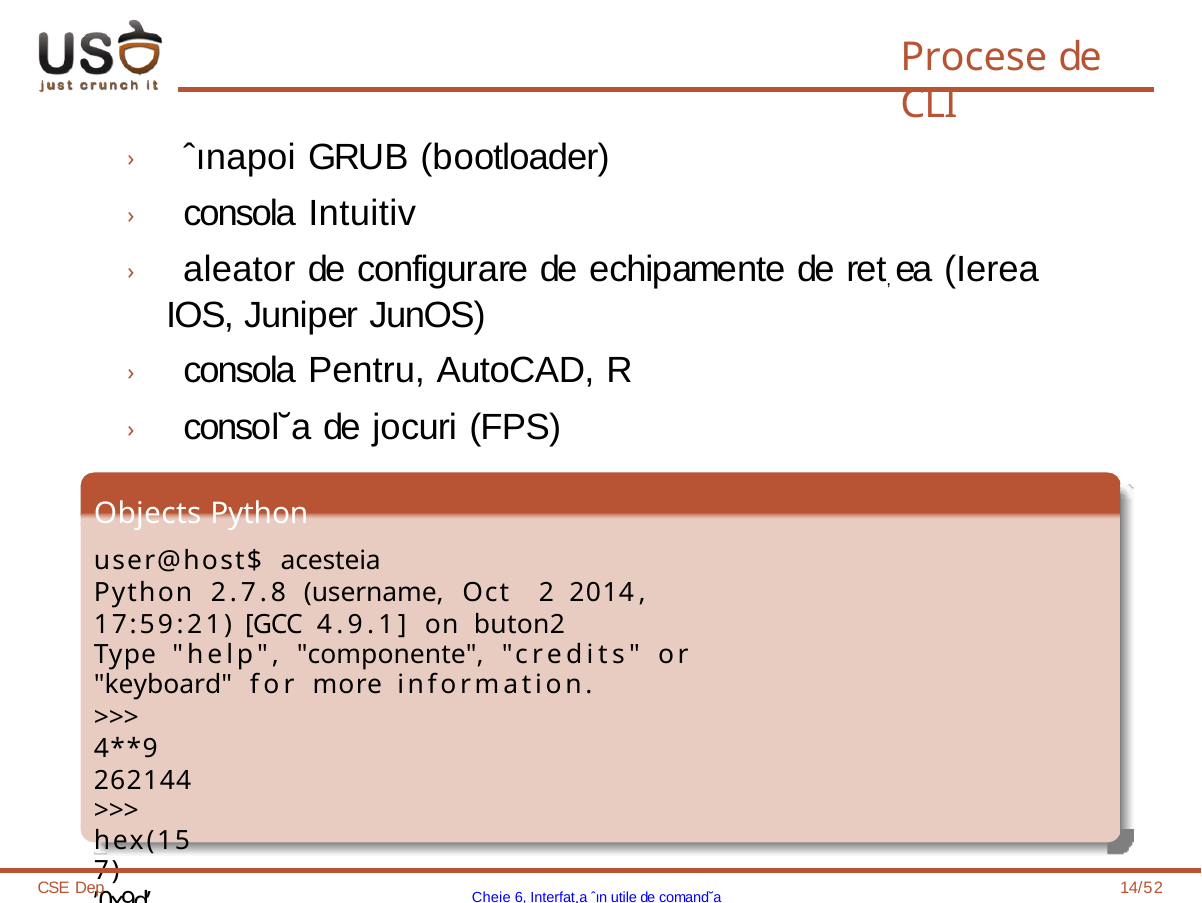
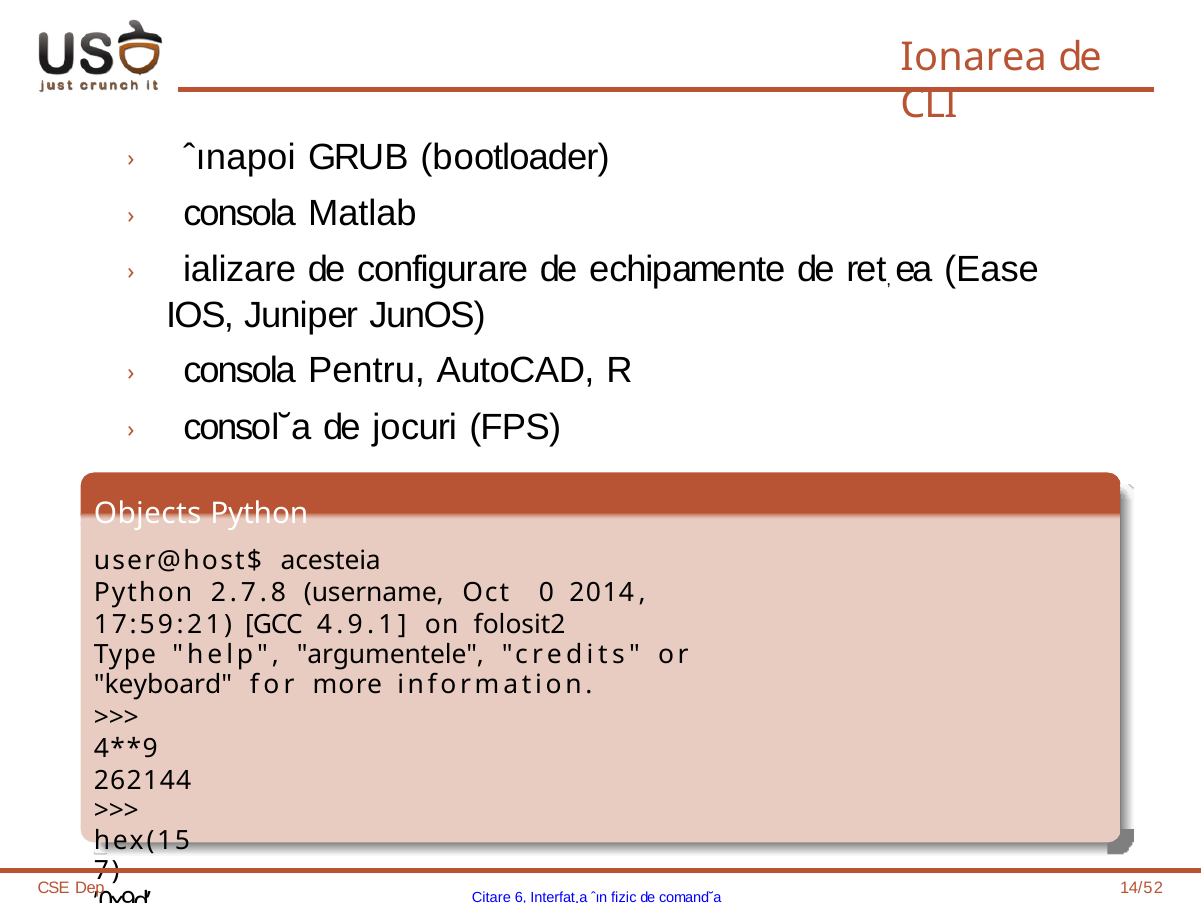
Procese: Procese -> Ionarea
Intuitiv: Intuitiv -> Matlab
aleator: aleator -> ializare
Ierea: Ierea -> Ease
2: 2 -> 0
buton2: buton2 -> folosit2
componente: componente -> argumentele
Cheie: Cheie -> Citare
utile: utile -> fizic
